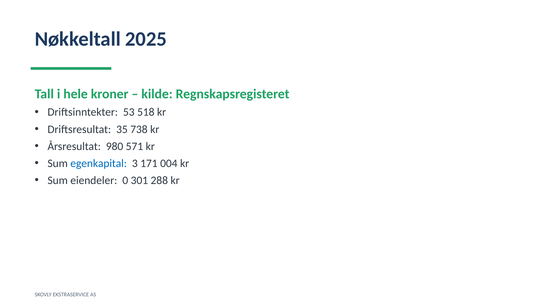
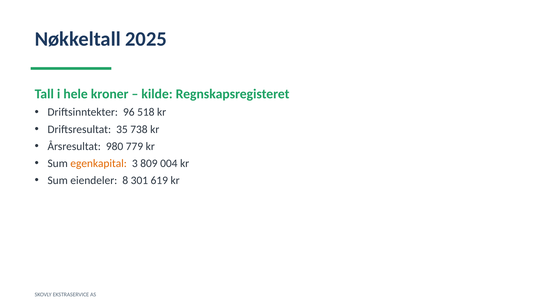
53: 53 -> 96
571: 571 -> 779
egenkapital colour: blue -> orange
171: 171 -> 809
0: 0 -> 8
288: 288 -> 619
